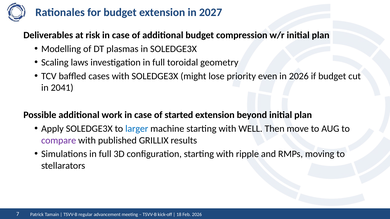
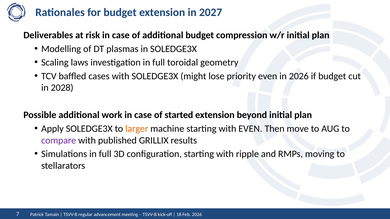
2041: 2041 -> 2028
larger colour: blue -> orange
with WELL: WELL -> EVEN
